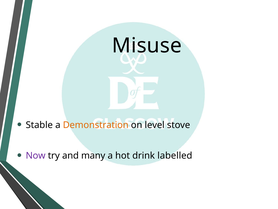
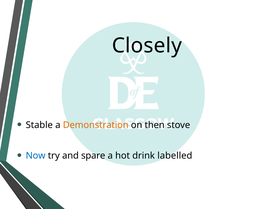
Misuse: Misuse -> Closely
level: level -> then
Now colour: purple -> blue
many: many -> spare
